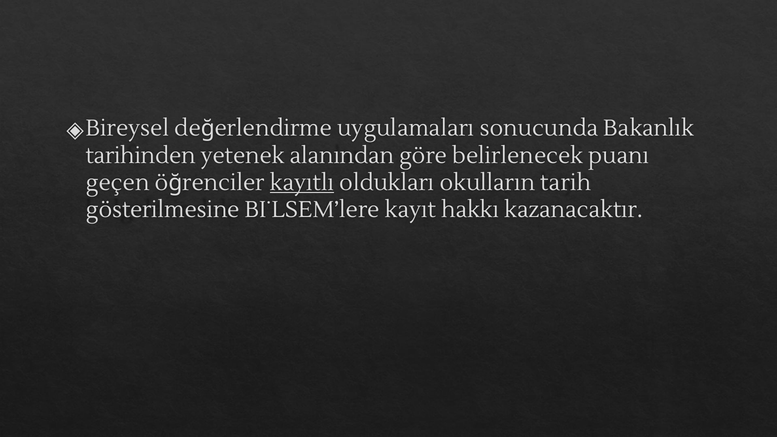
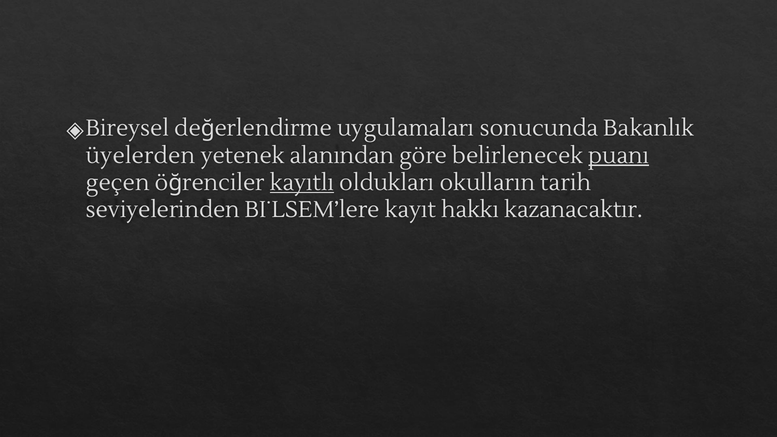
tarihinden: tarihinden -> üyelerden
puanı underline: none -> present
gösterilmesine: gösterilmesine -> seviyelerinden
